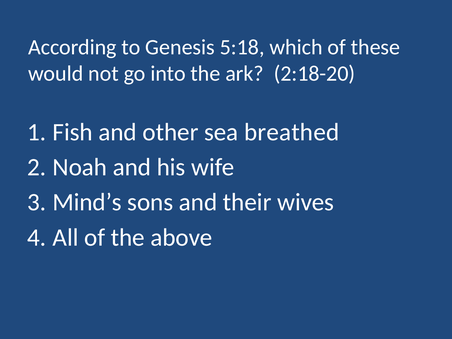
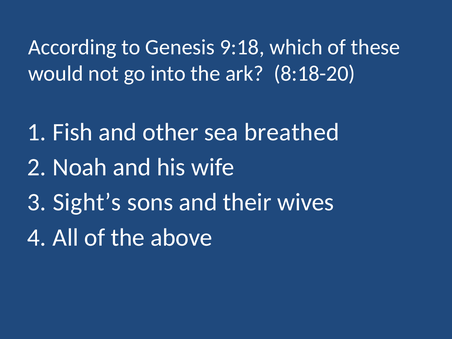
5:18: 5:18 -> 9:18
2:18-20: 2:18-20 -> 8:18-20
Mind’s: Mind’s -> Sight’s
